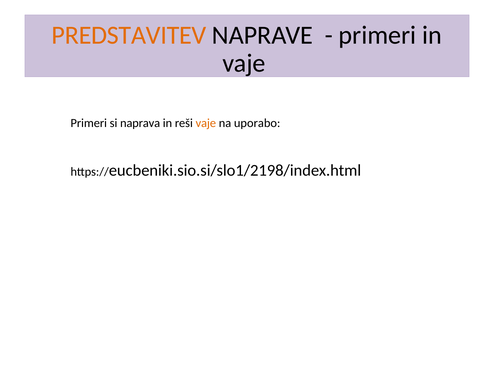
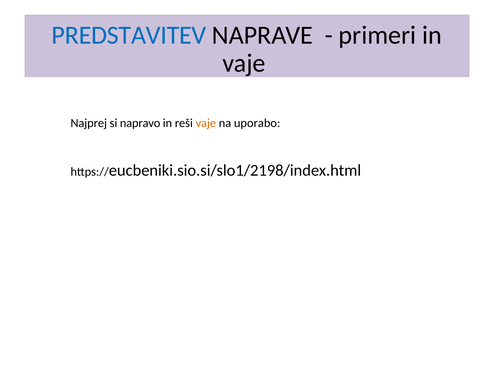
PREDSTAVITEV colour: orange -> blue
Primeri at (89, 123): Primeri -> Najprej
naprava: naprava -> napravo
